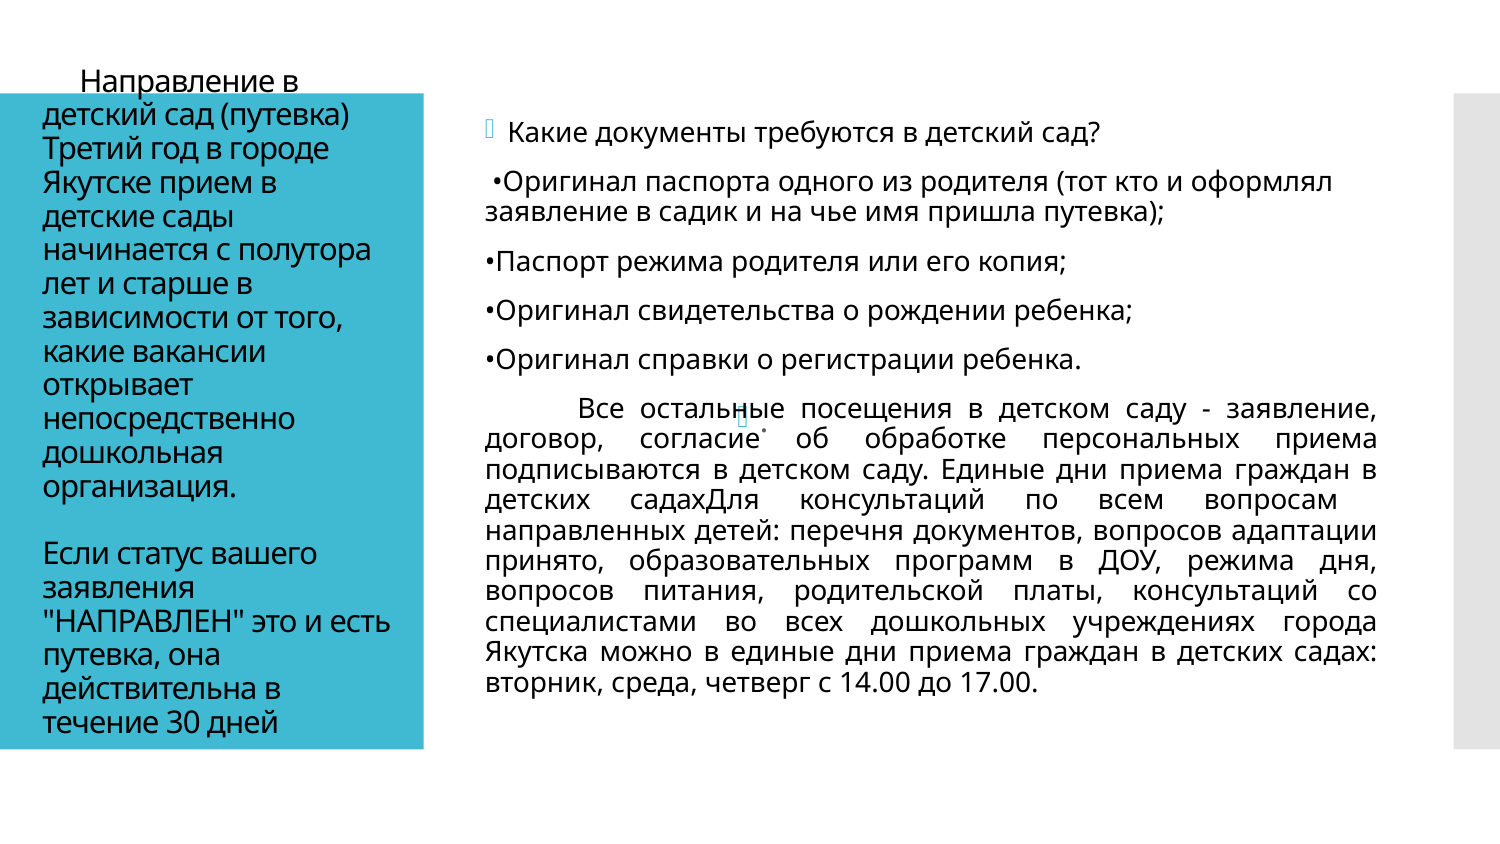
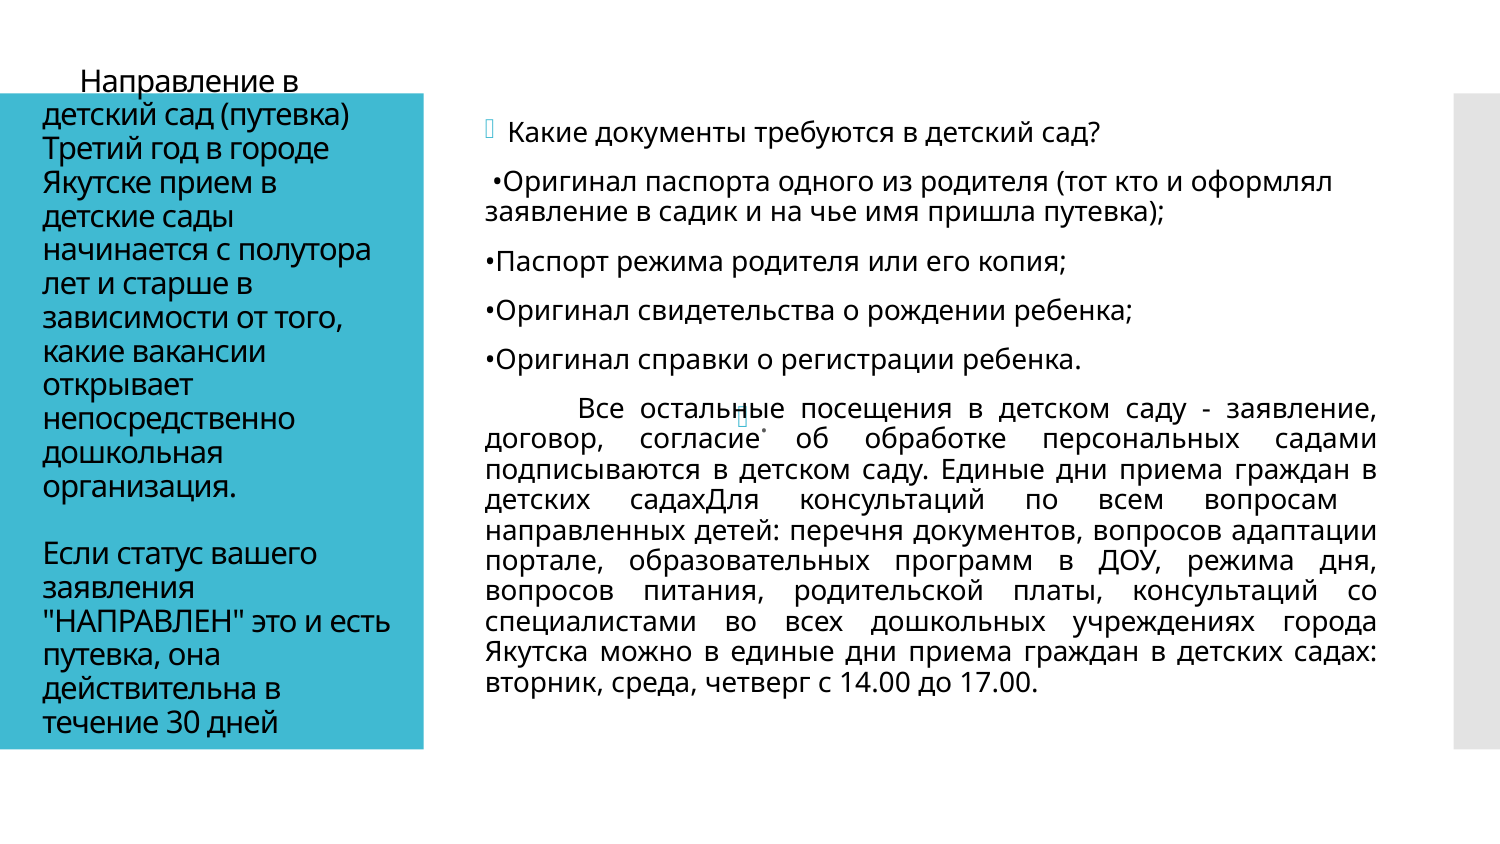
персональных приема: приема -> садами
принято: принято -> портале
